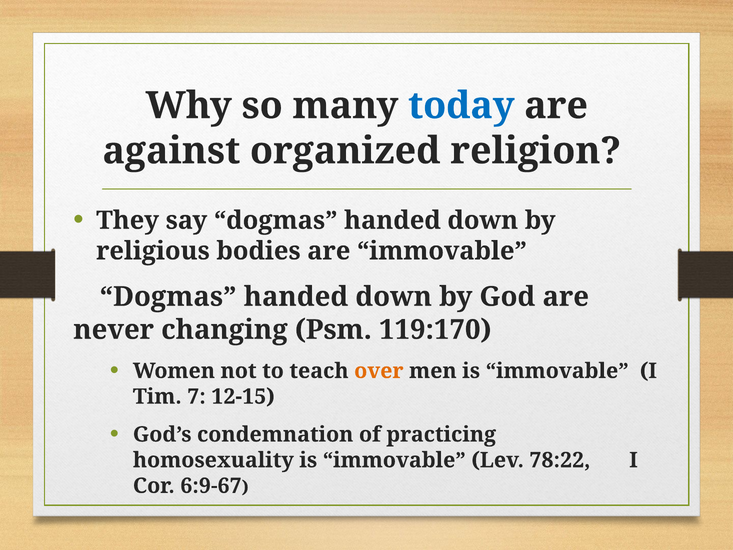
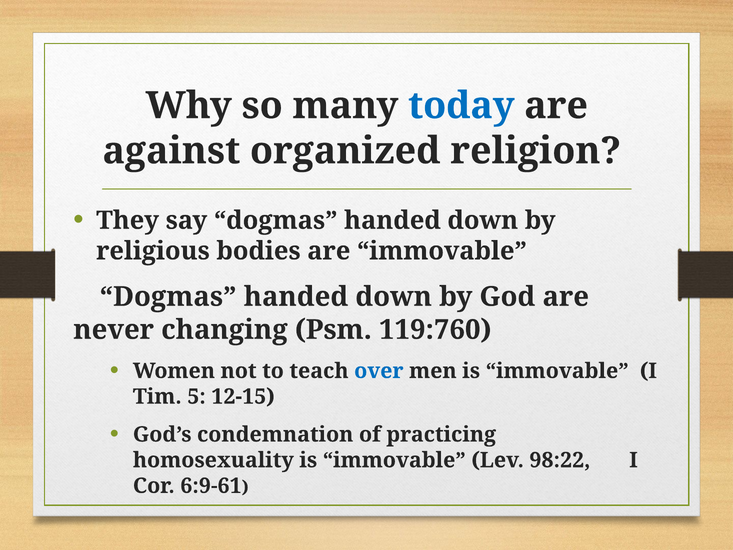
119:170: 119:170 -> 119:760
over colour: orange -> blue
7: 7 -> 5
78:22: 78:22 -> 98:22
6:9-67: 6:9-67 -> 6:9-61
